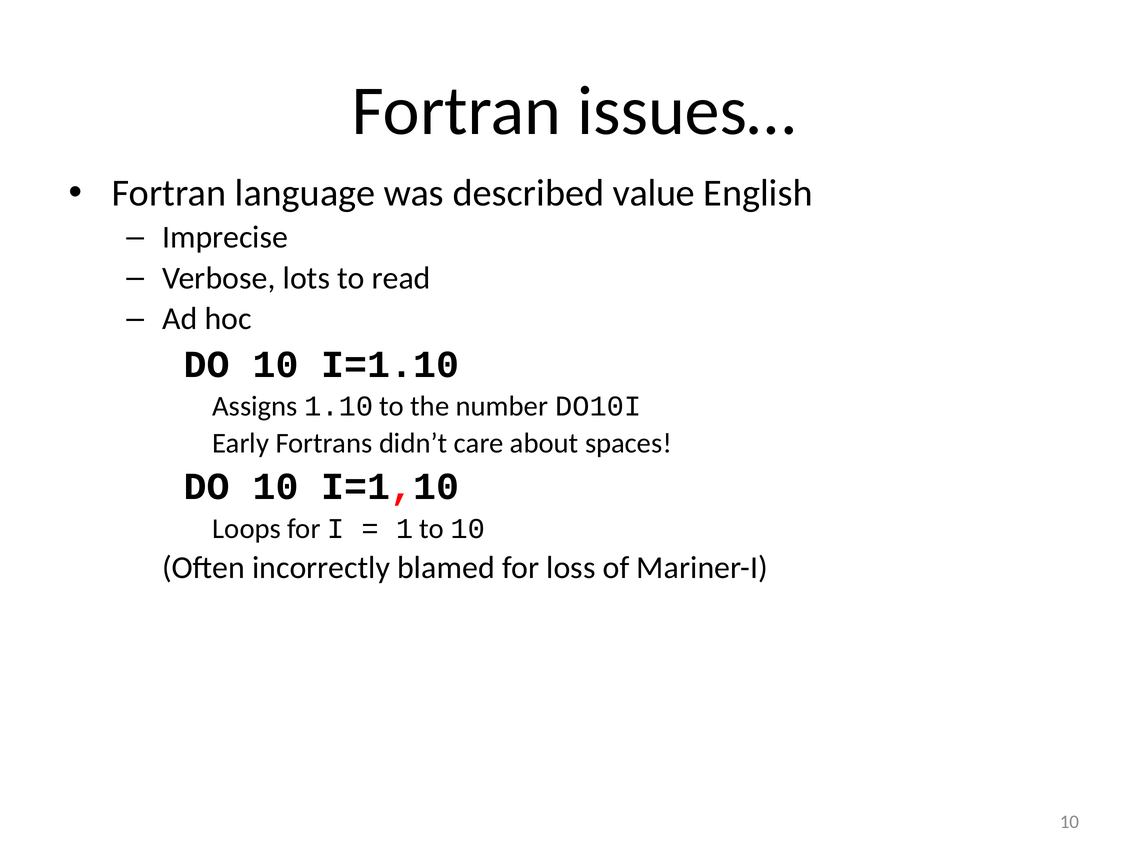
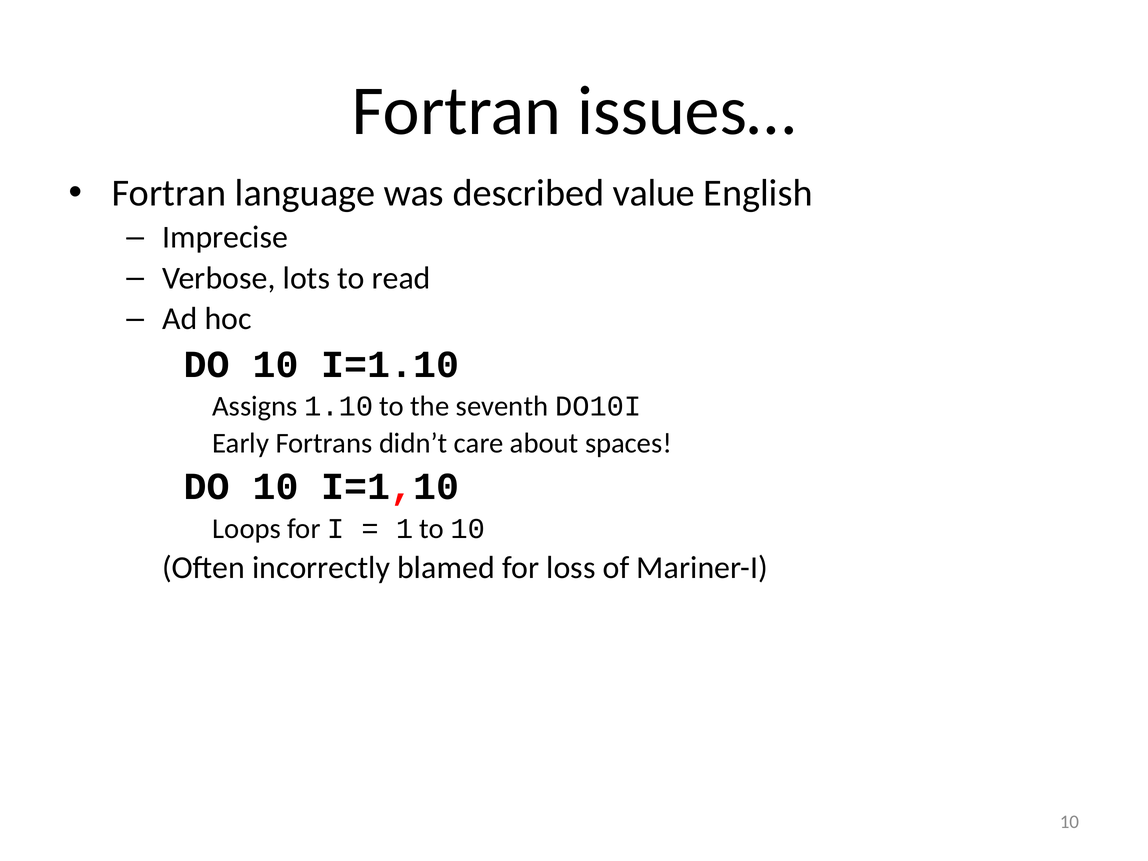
number: number -> seventh
